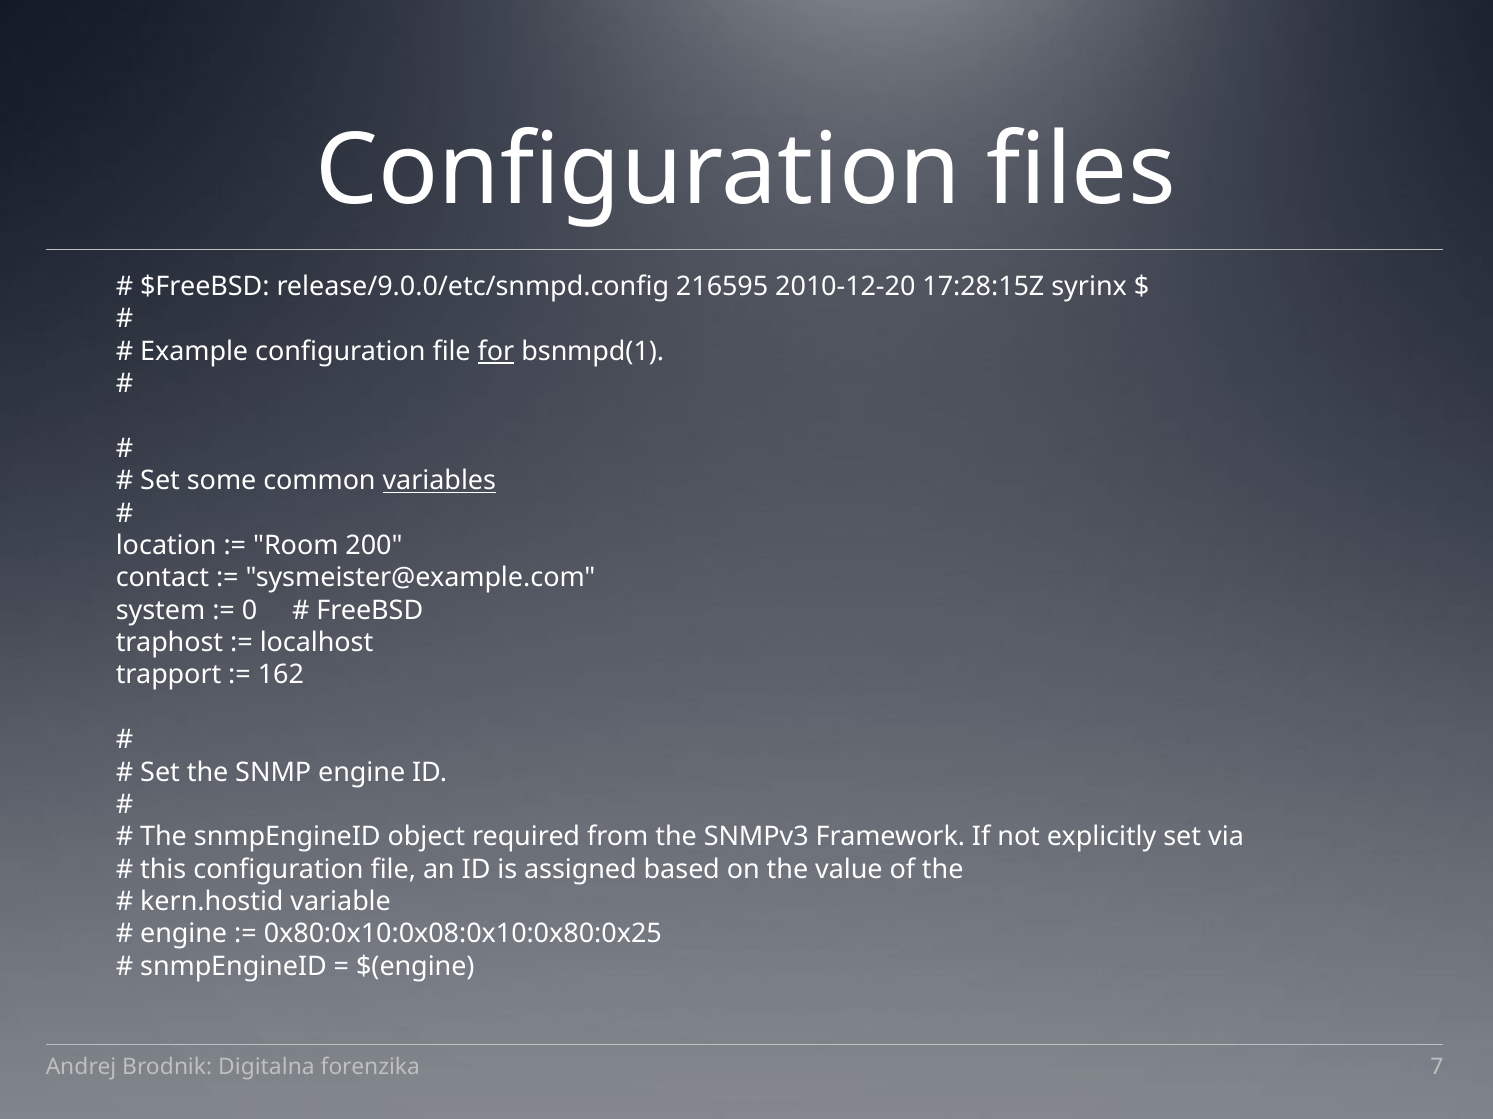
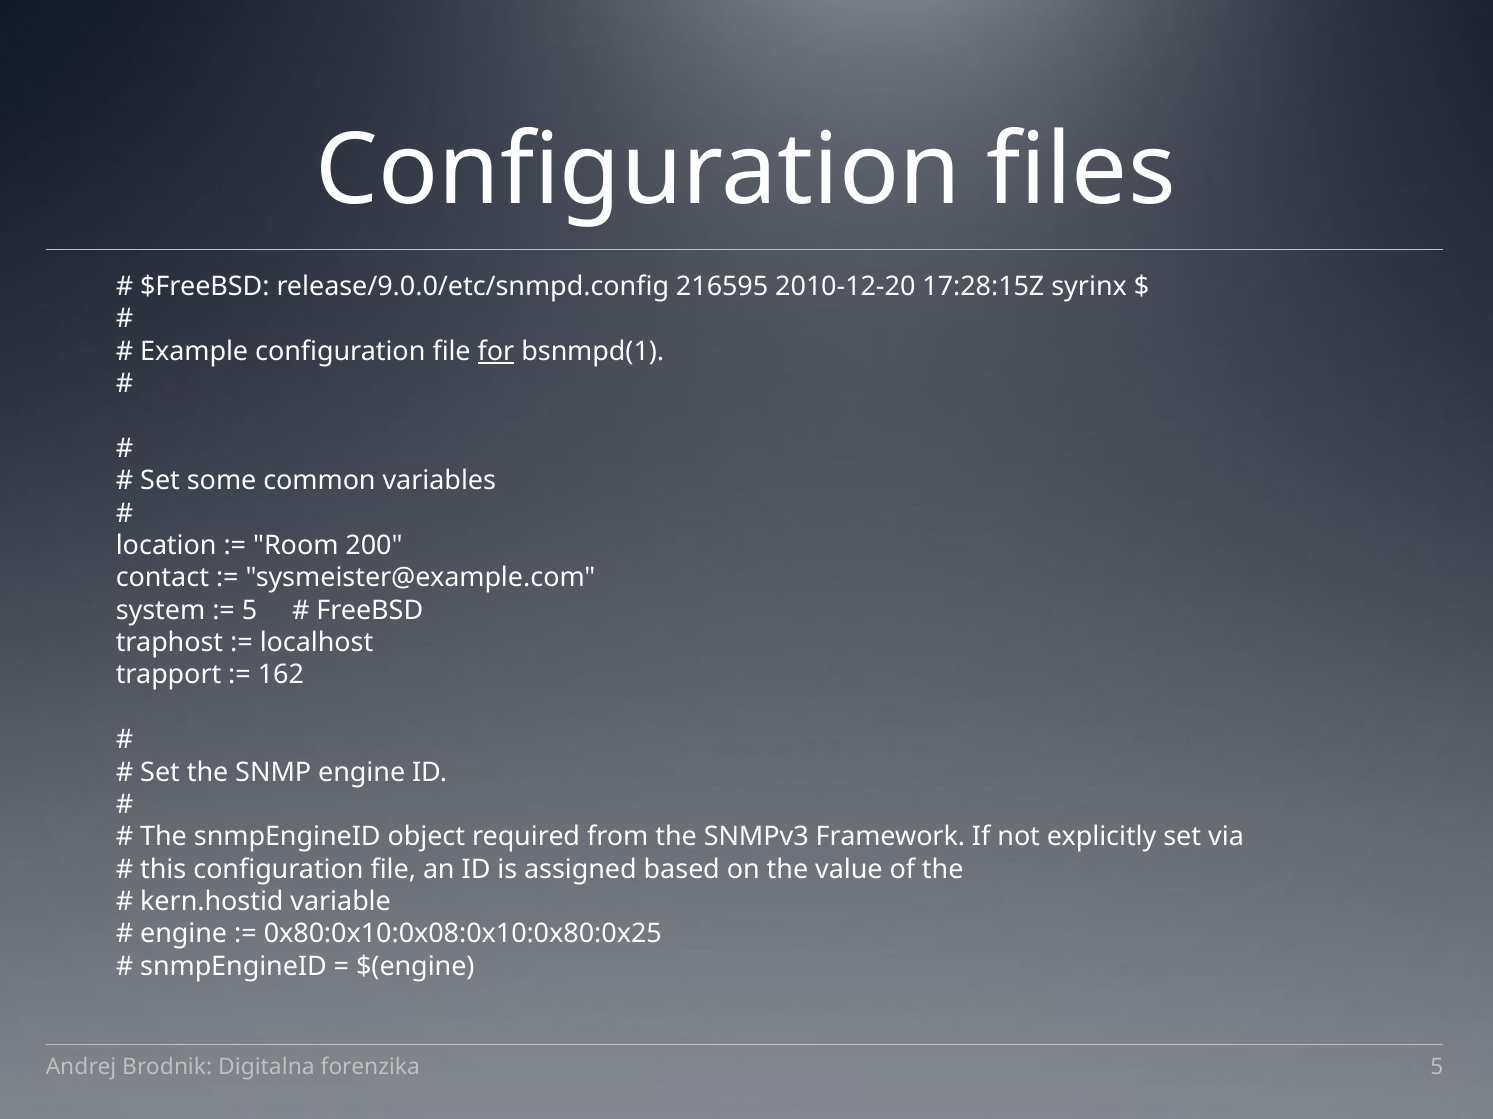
variables underline: present -> none
0 at (250, 611): 0 -> 5
forenzika 7: 7 -> 5
